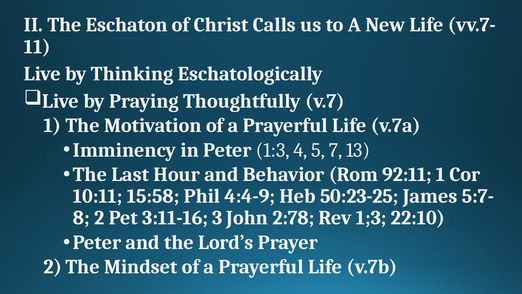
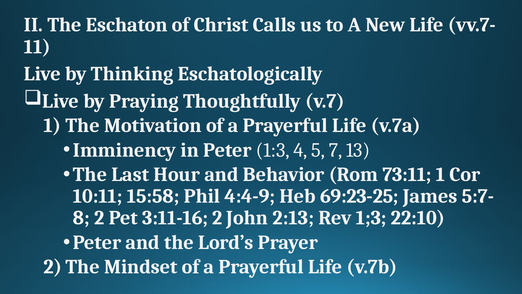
92:11: 92:11 -> 73:11
50:23-25: 50:23-25 -> 69:23-25
3:11-16 3: 3 -> 2
2:78: 2:78 -> 2:13
